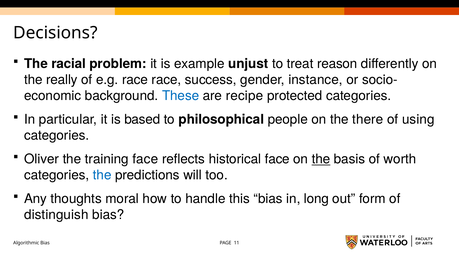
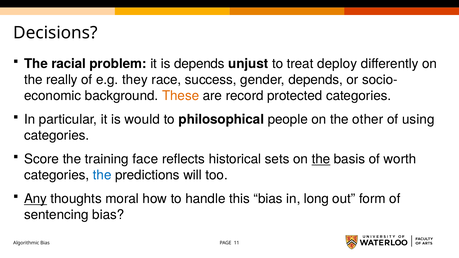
is example: example -> depends
reason: reason -> deploy
e.g race: race -> they
gender instance: instance -> depends
These colour: blue -> orange
recipe: recipe -> record
based: based -> would
there: there -> other
Oliver: Oliver -> Score
historical face: face -> sets
Any underline: none -> present
distinguish: distinguish -> sentencing
